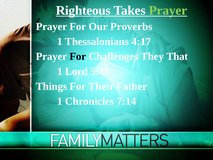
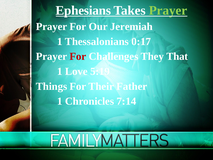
Righteous: Righteous -> Ephesians
Proverbs: Proverbs -> Jeremiah
4:17: 4:17 -> 0:17
For at (78, 56) colour: black -> red
Lord: Lord -> Love
